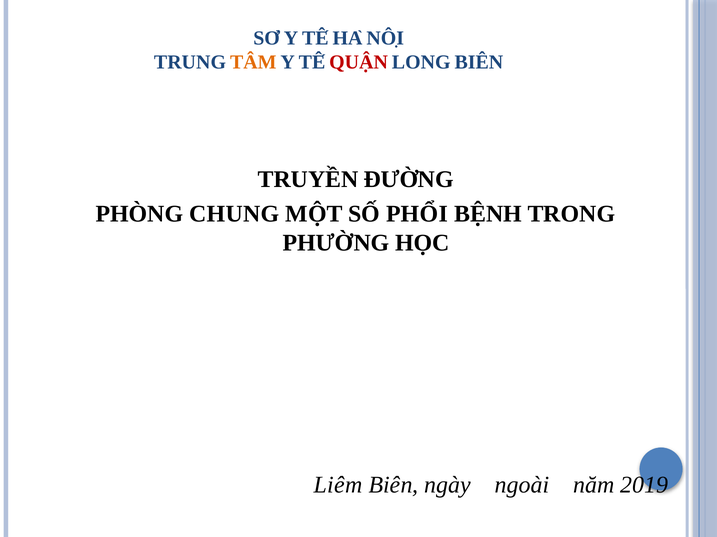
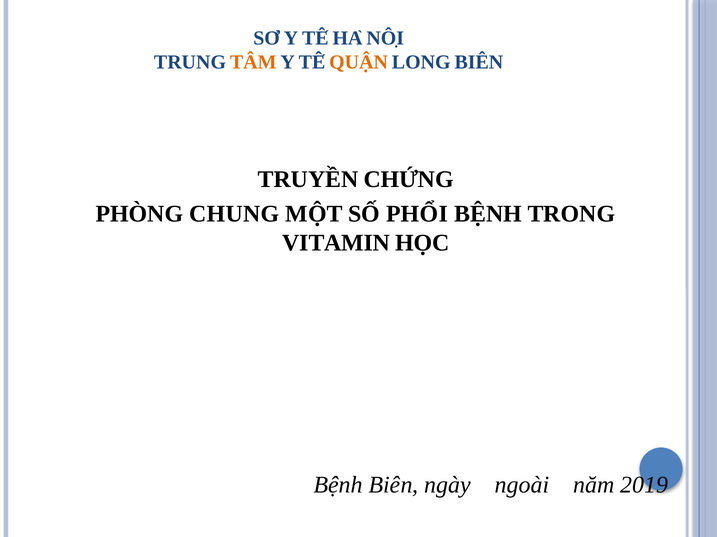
QUẬN colour: red -> orange
ĐƯỜNG: ĐƯỜNG -> CHỨNG
PHƯỜNG: PHƯỜNG -> VITAMIN
Liêm at (338, 486): Liêm -> Bệnh
